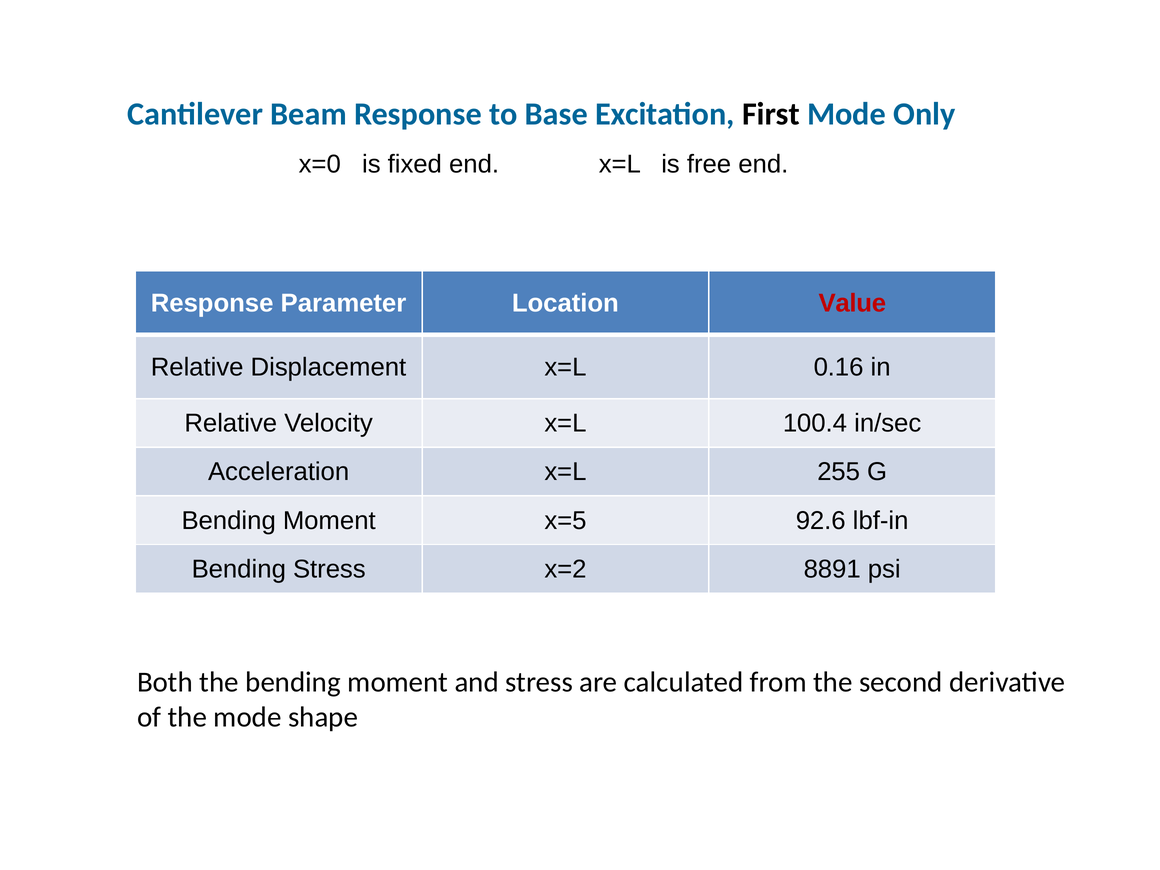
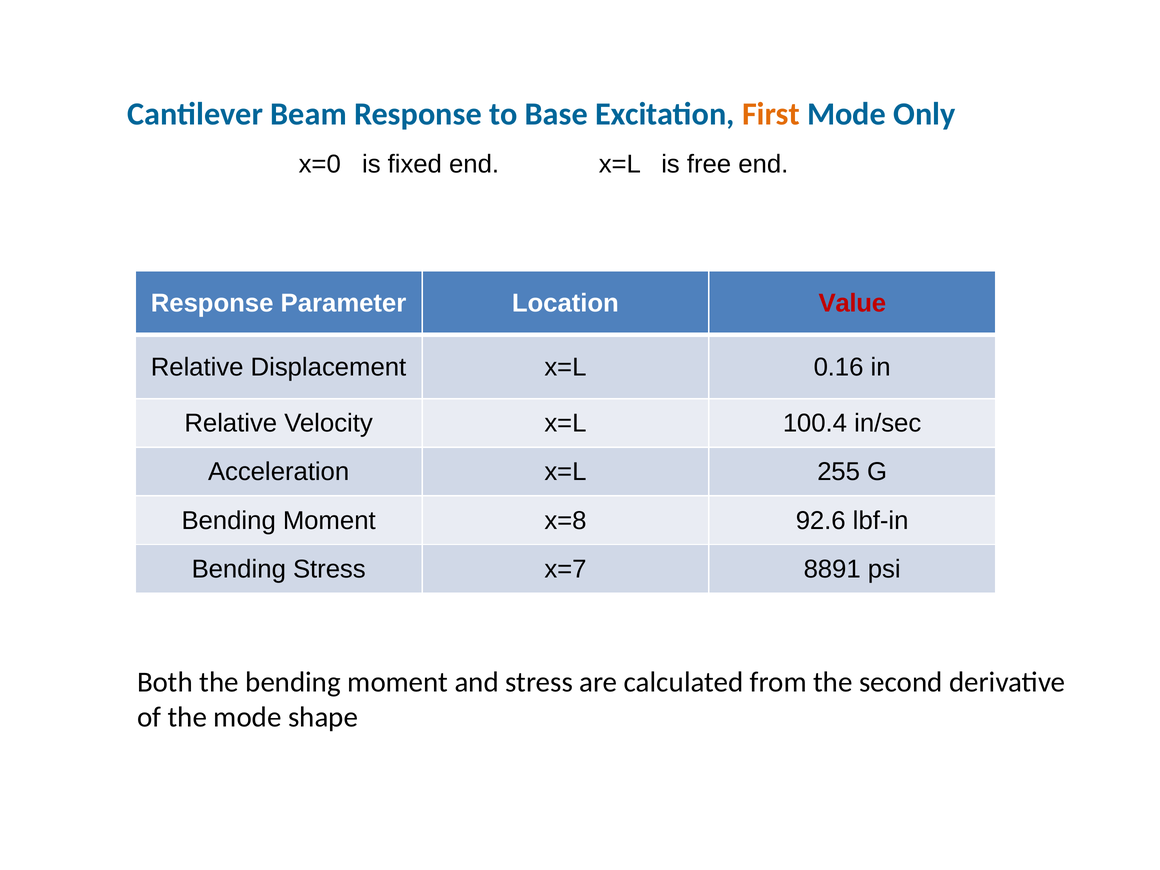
First colour: black -> orange
x=5: x=5 -> x=8
x=2: x=2 -> x=7
